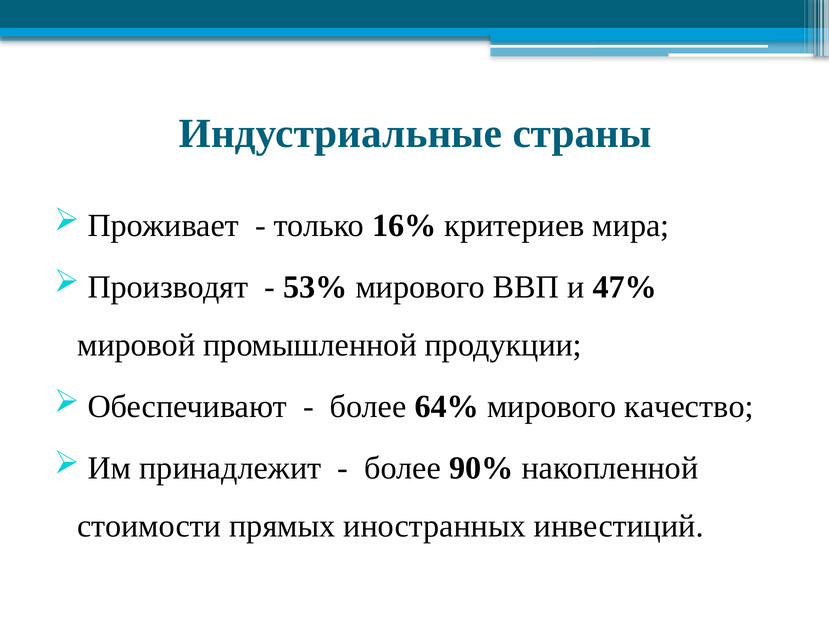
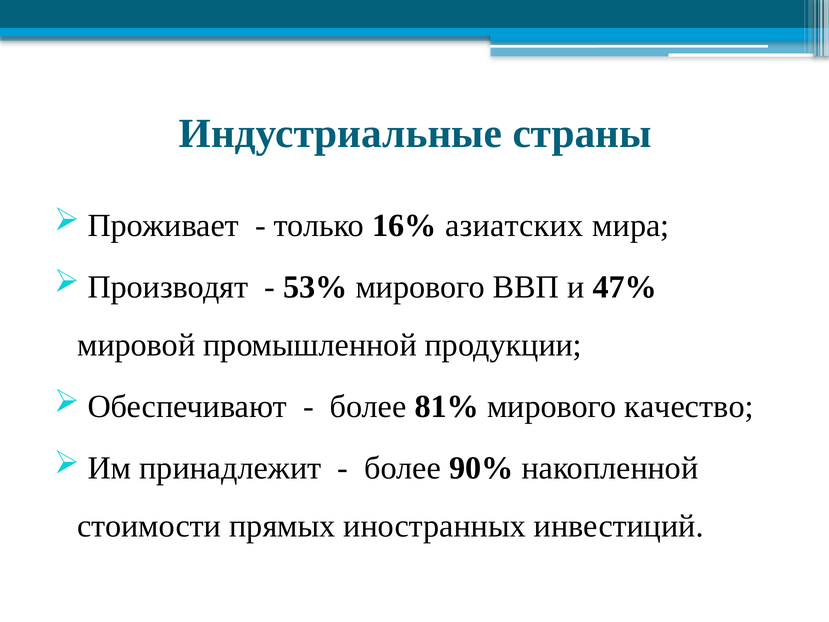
критериев: критериев -> азиатских
64%: 64% -> 81%
